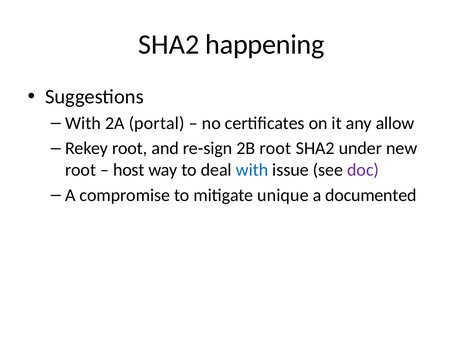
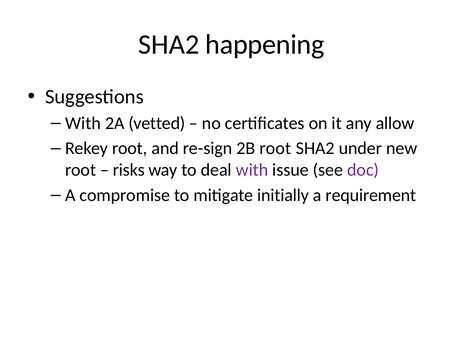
portal: portal -> vetted
host: host -> risks
with at (252, 170) colour: blue -> purple
unique: unique -> initially
documented: documented -> requirement
